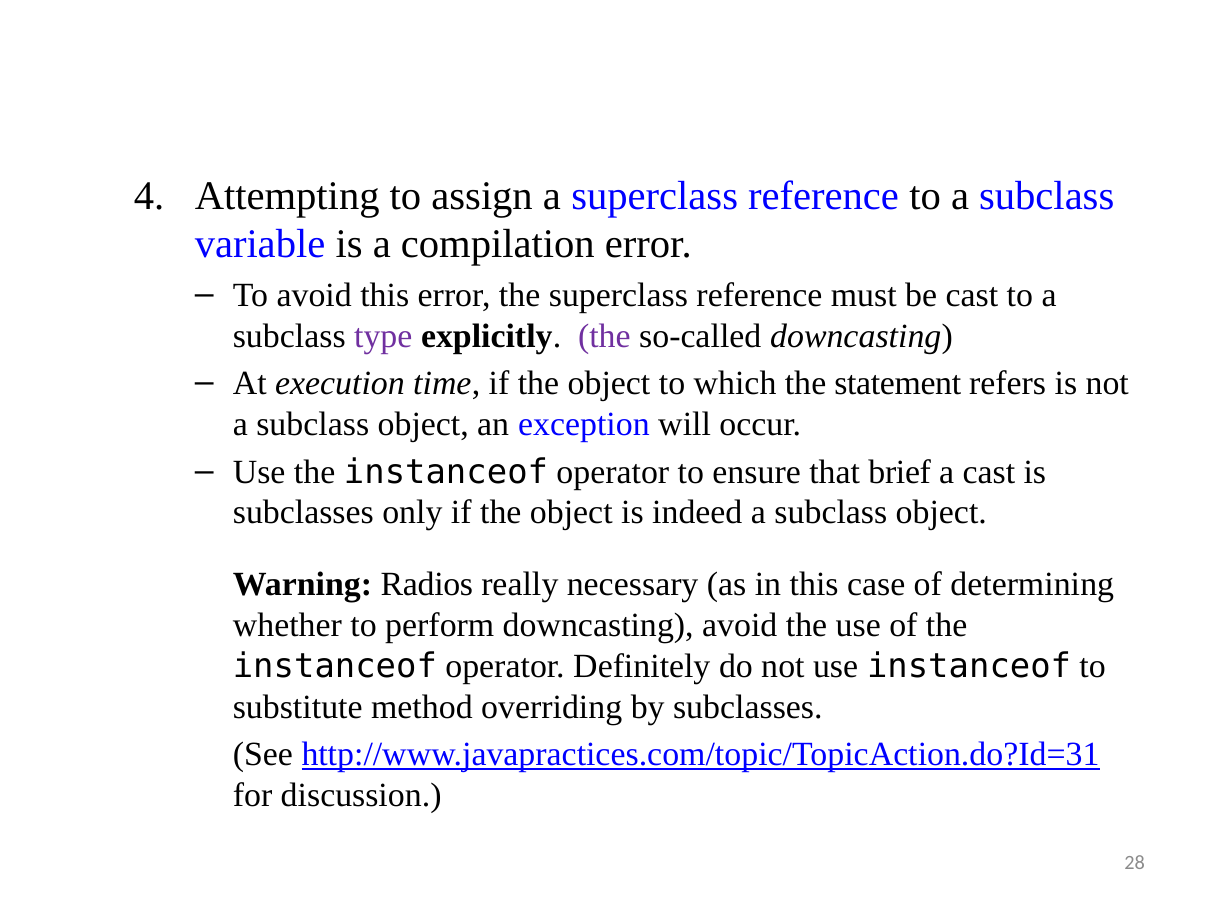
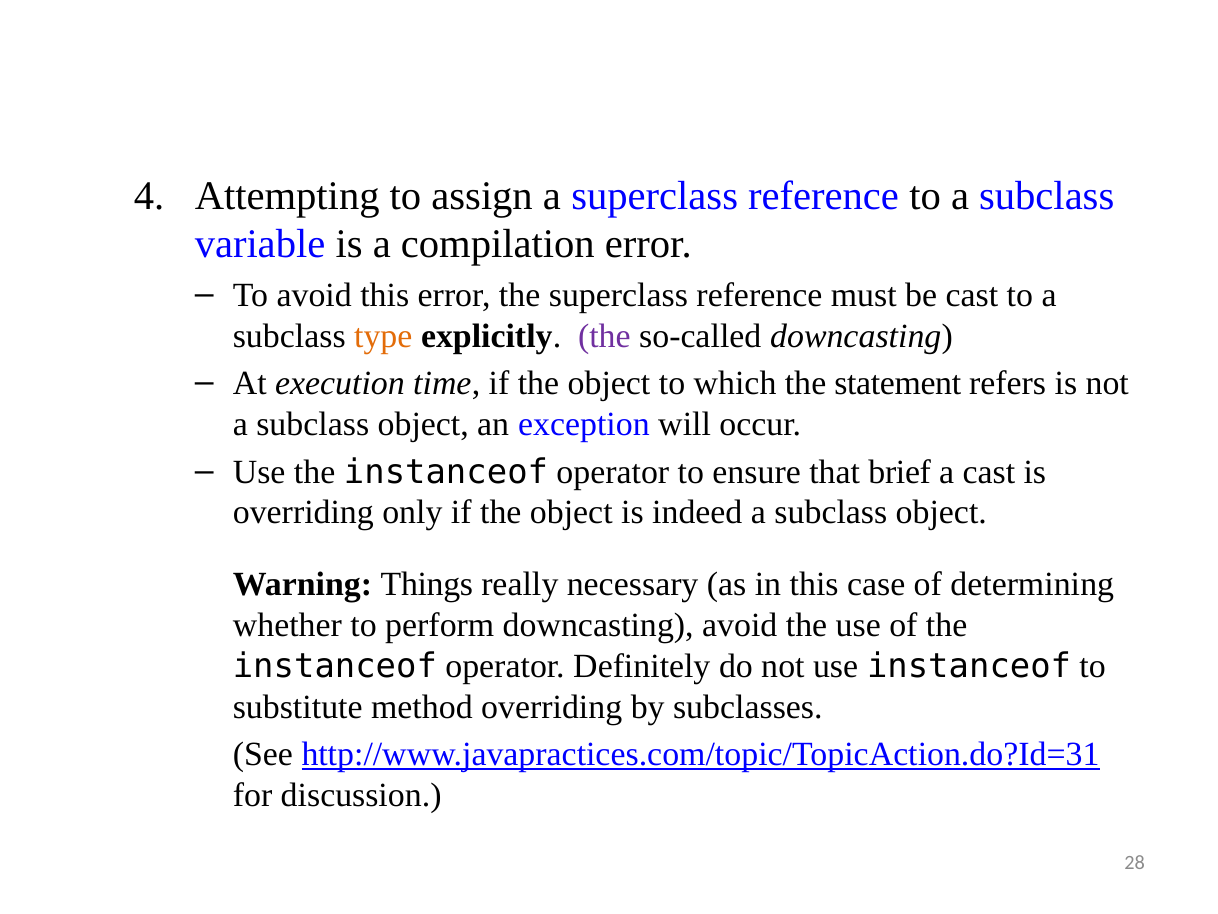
type colour: purple -> orange
subclasses at (303, 512): subclasses -> overriding
Radios: Radios -> Things
